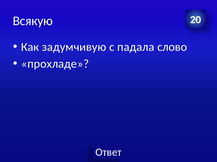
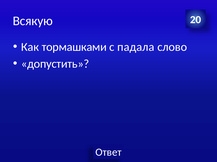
задумчивую: задумчивую -> тормашками
прохладе: прохладе -> допустить
